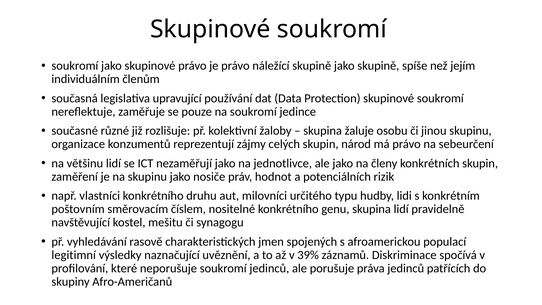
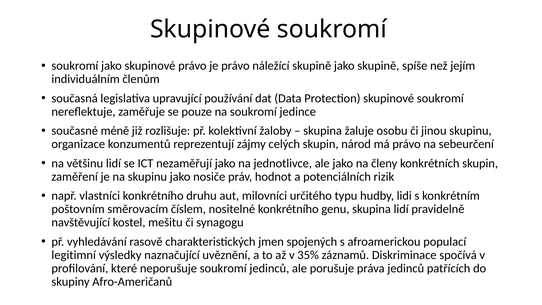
různé: různé -> méně
39%: 39% -> 35%
